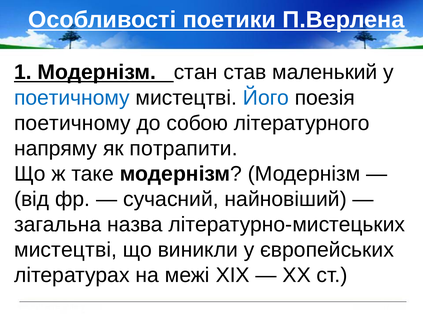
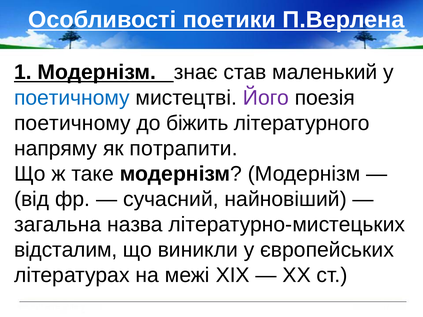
стан: стан -> знає
Його colour: blue -> purple
собою: собою -> біжить
мистецтві at (66, 250): мистецтві -> відсталим
